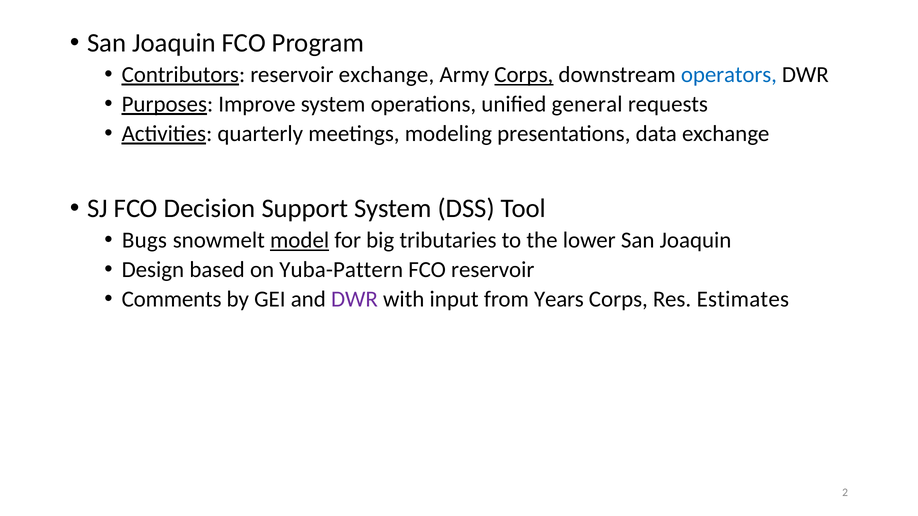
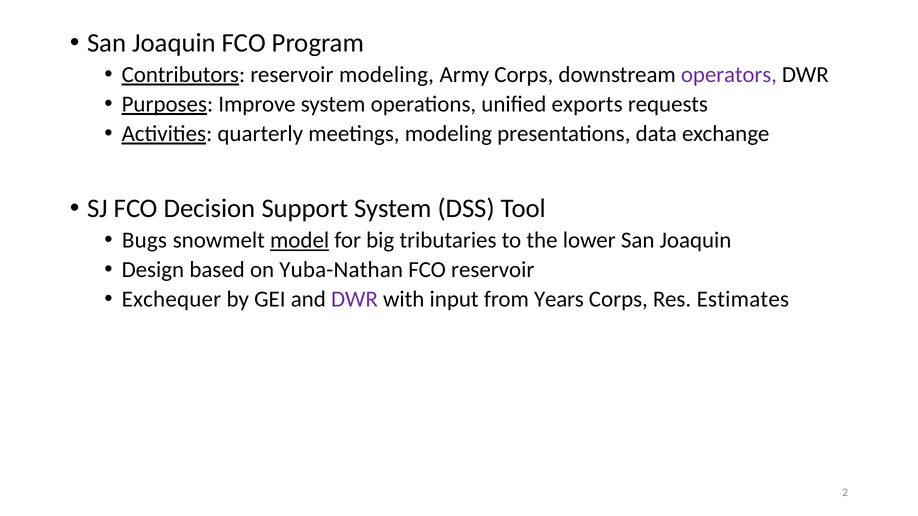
reservoir exchange: exchange -> modeling
Corps at (524, 75) underline: present -> none
operators colour: blue -> purple
general: general -> exports
Yuba-Pattern: Yuba-Pattern -> Yuba-Nathan
Comments: Comments -> Exchequer
